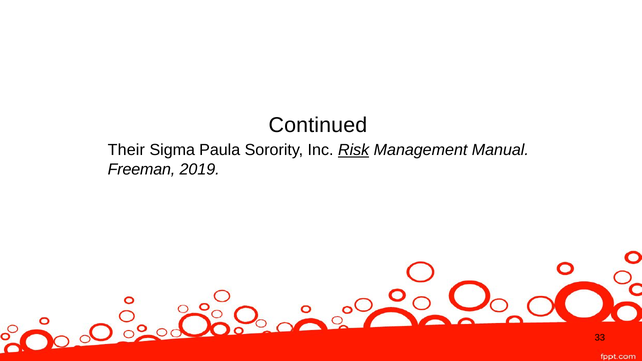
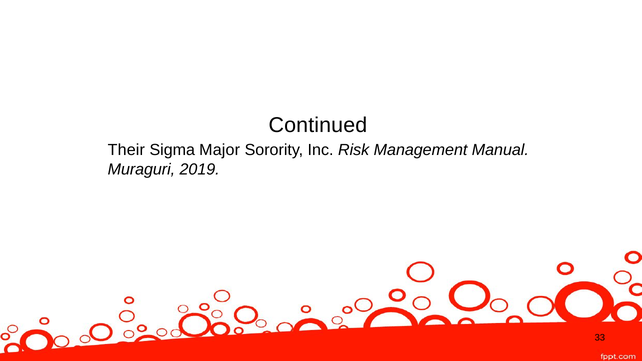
Paula: Paula -> Major
Risk underline: present -> none
Freeman: Freeman -> Muraguri
